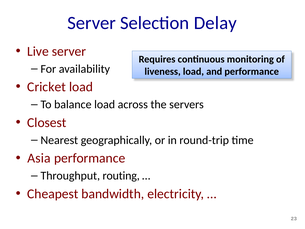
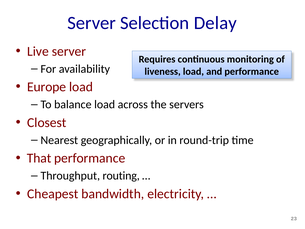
Cricket: Cricket -> Europe
Asia: Asia -> That
